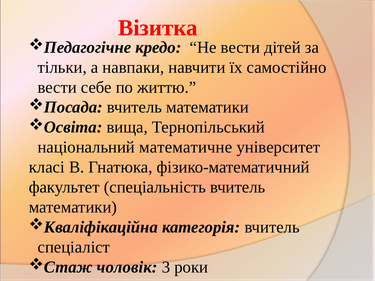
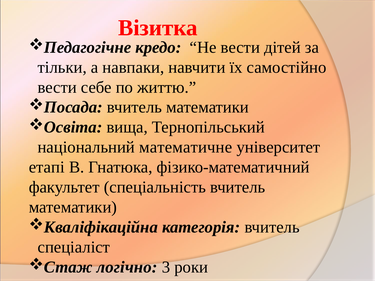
класі: класі -> етапі
чоловік: чоловік -> логічно
